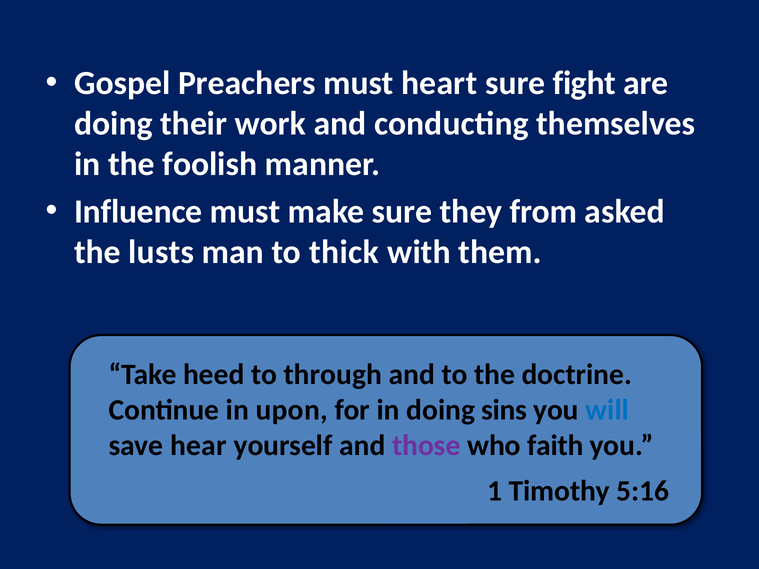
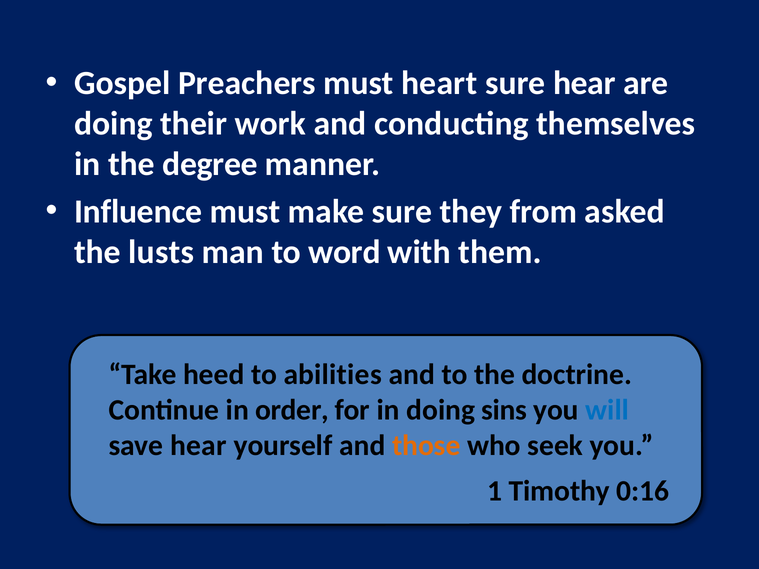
sure fight: fight -> hear
foolish: foolish -> degree
thick: thick -> word
through: through -> abilities
upon: upon -> order
those colour: purple -> orange
faith: faith -> seek
5:16: 5:16 -> 0:16
